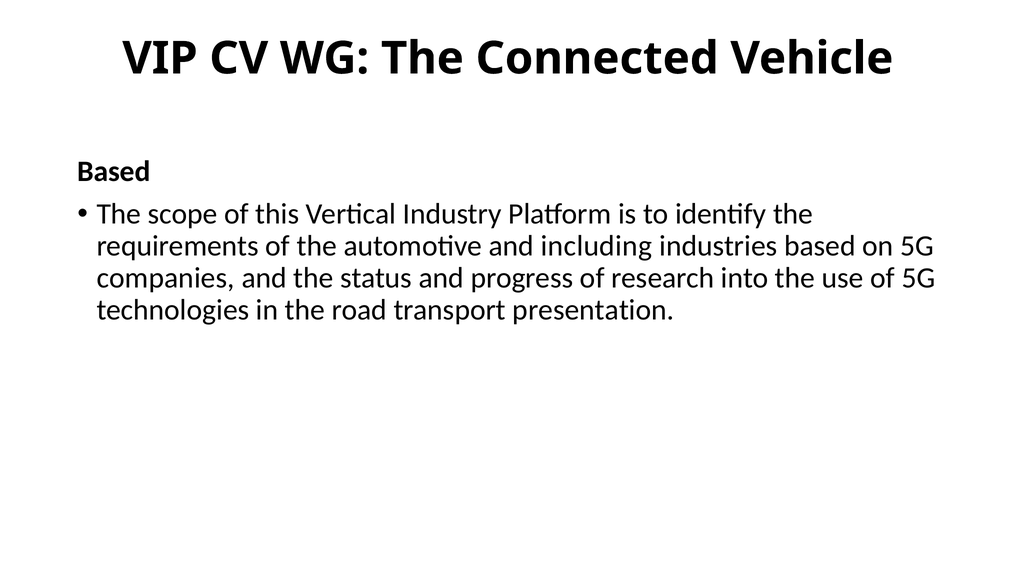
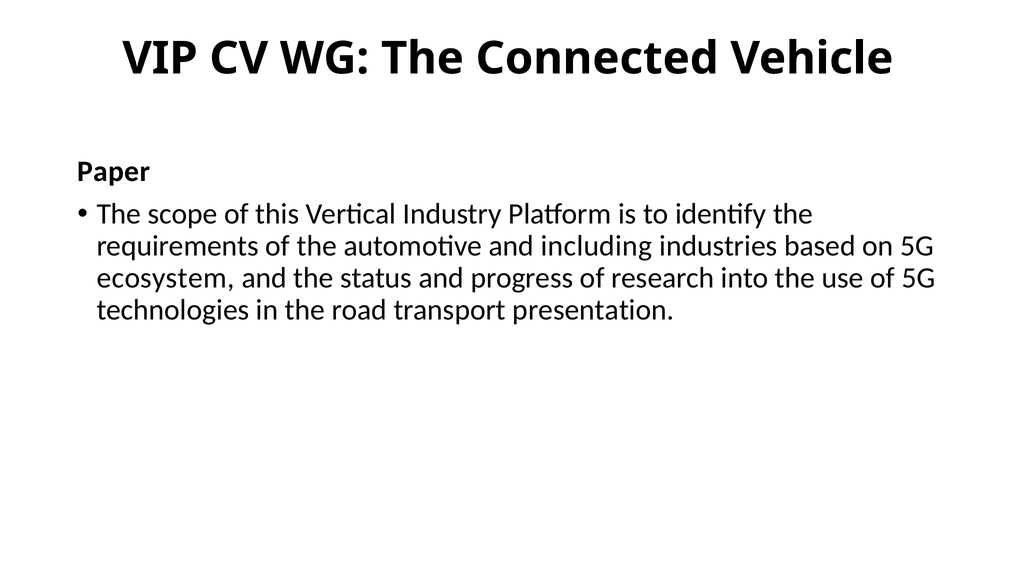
Based at (114, 172): Based -> Paper
companies: companies -> ecosystem
